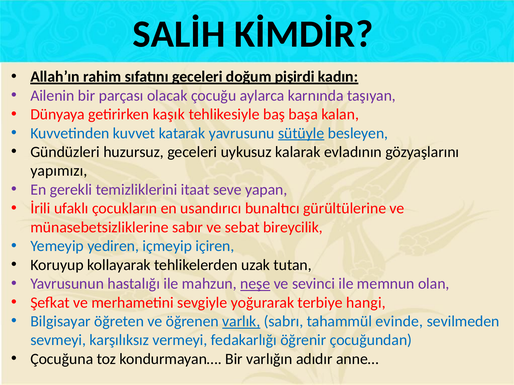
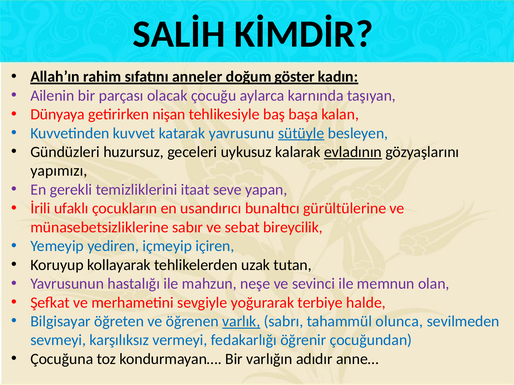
sıfatını geceleri: geceleri -> anneler
pişirdi: pişirdi -> göster
kaşık: kaşık -> nişan
evladının underline: none -> present
neşe underline: present -> none
hangi: hangi -> halde
evinde: evinde -> olunca
